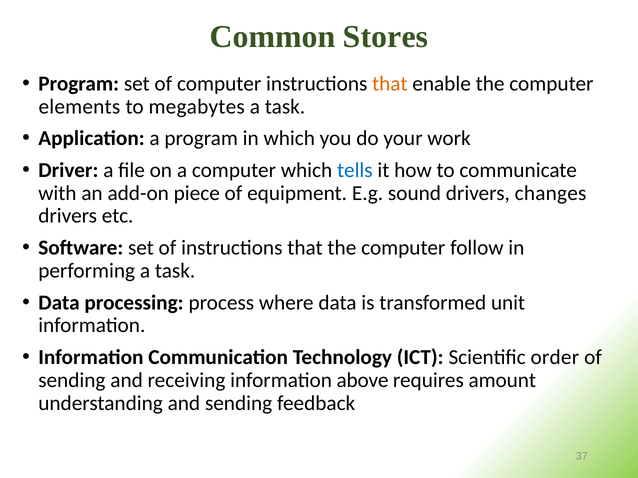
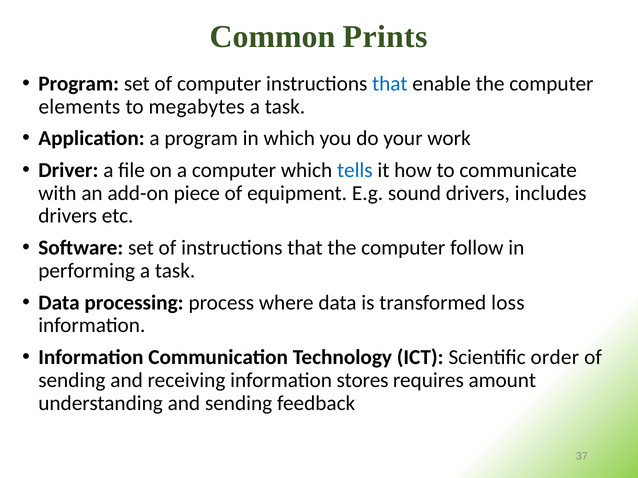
Stores: Stores -> Prints
that at (390, 84) colour: orange -> blue
changes: changes -> includes
unit: unit -> loss
above: above -> stores
